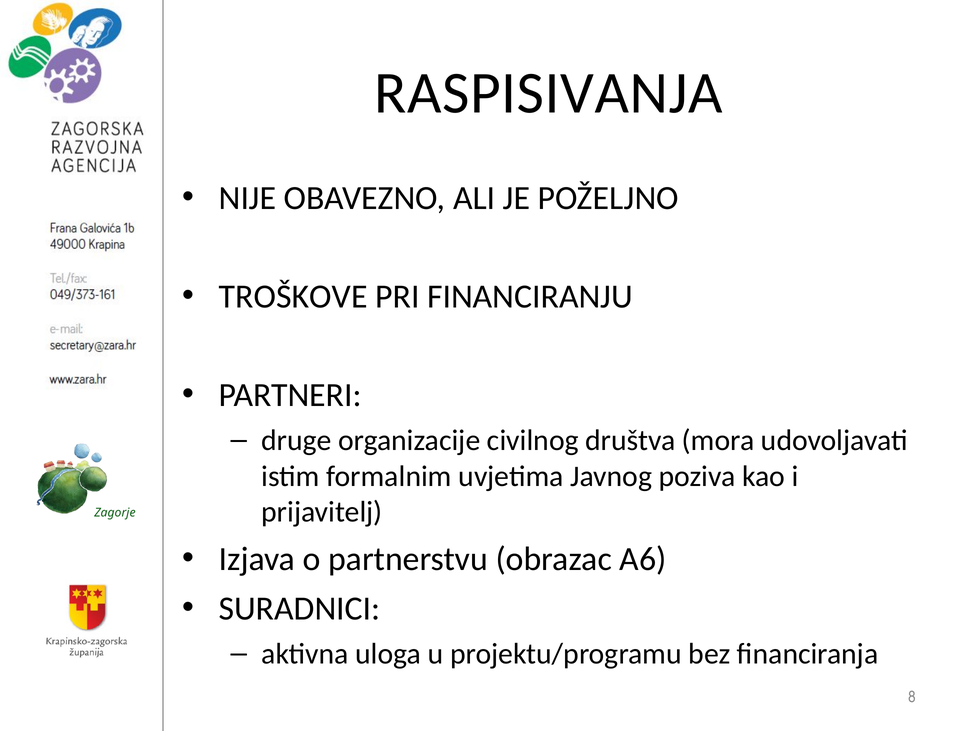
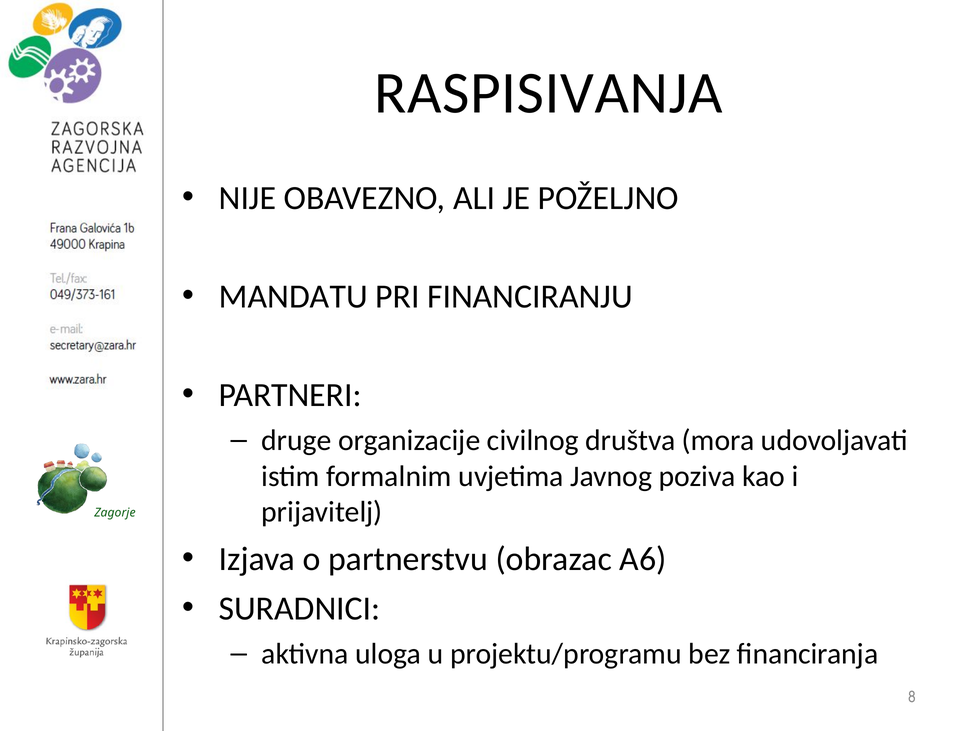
TROŠKOVE: TROŠKOVE -> MANDATU
